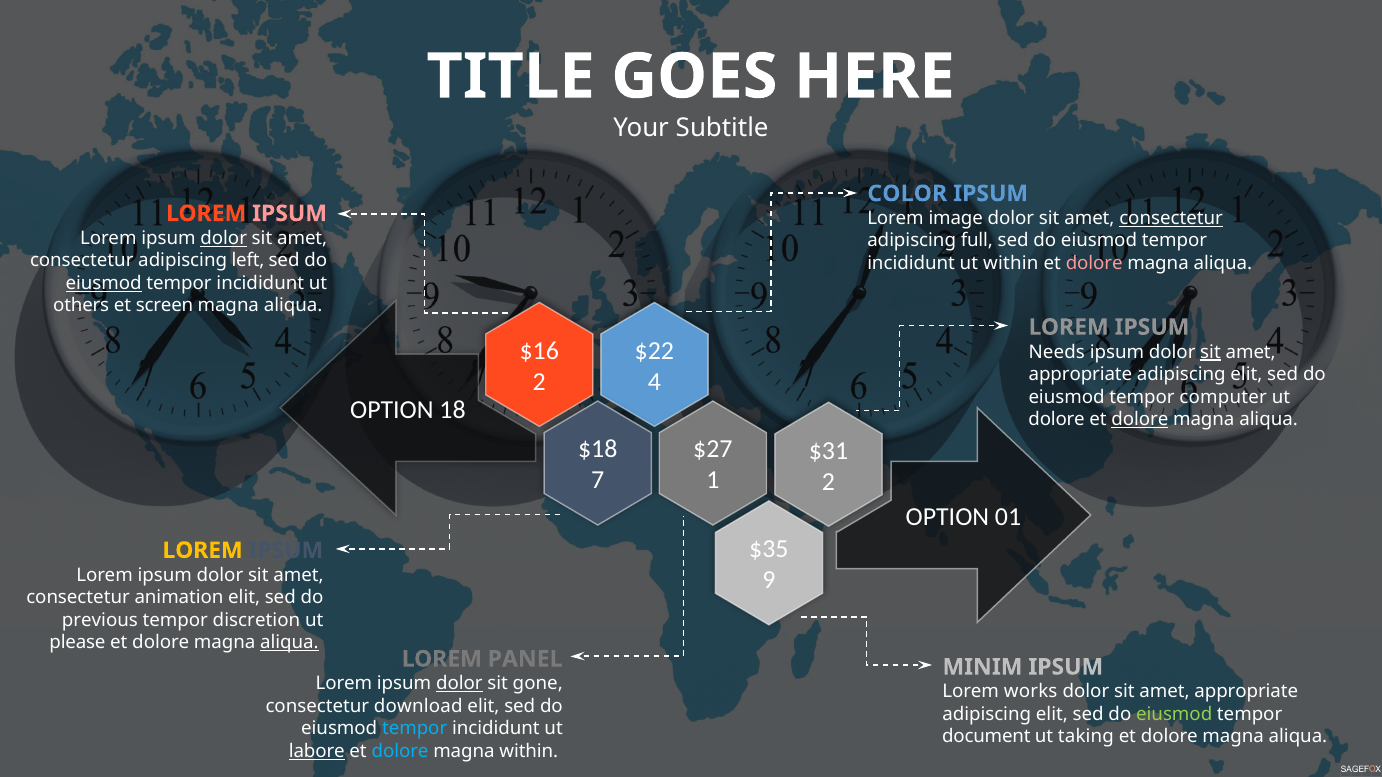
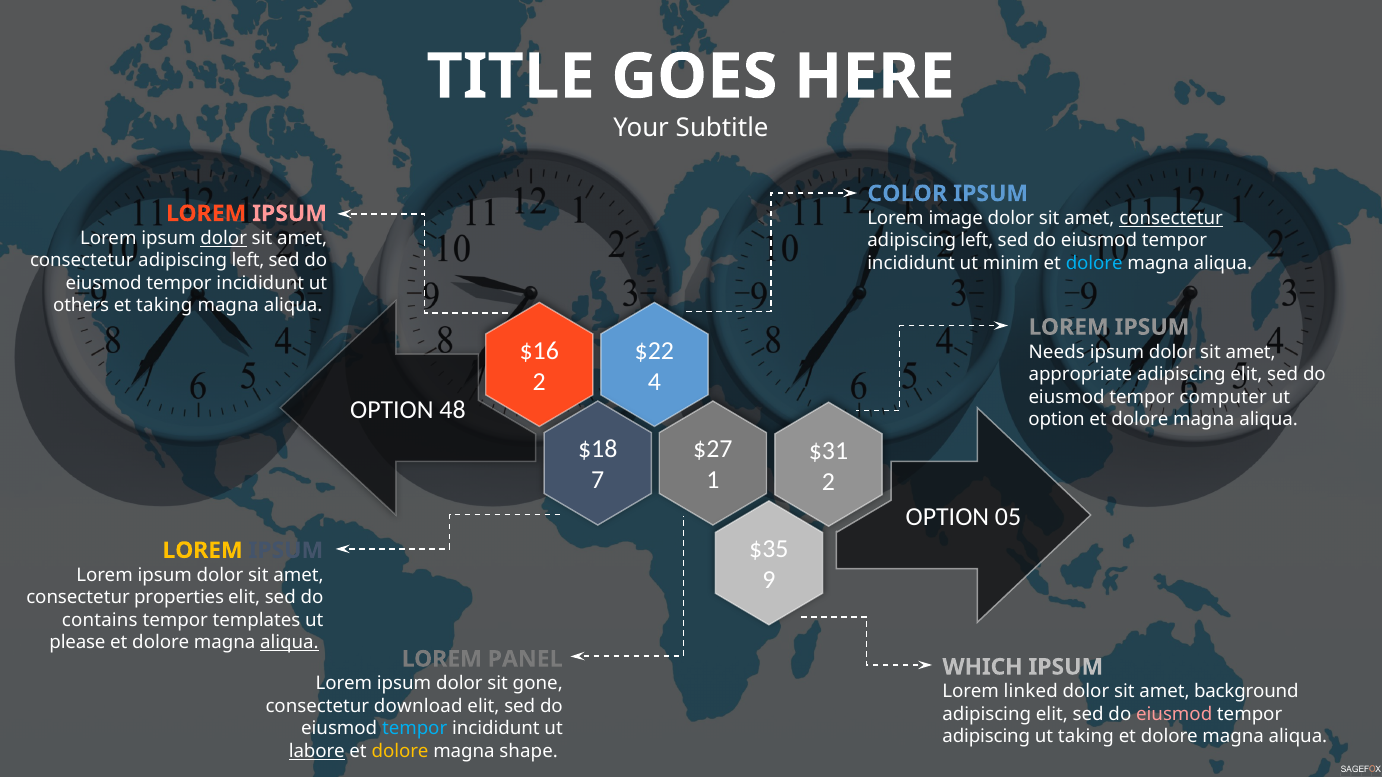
full at (977, 241): full -> left
ut within: within -> minim
dolore at (1094, 263) colour: pink -> light blue
eiusmod at (104, 283) underline: present -> none
et screen: screen -> taking
sit at (1211, 352) underline: present -> none
18: 18 -> 48
dolore at (1057, 420): dolore -> option
dolore at (1140, 420) underline: present -> none
01: 01 -> 05
animation: animation -> properties
previous: previous -> contains
discretion: discretion -> templates
MINIM: MINIM -> WHICH
dolor at (459, 684) underline: present -> none
works: works -> linked
appropriate at (1246, 692): appropriate -> background
eiusmod at (1174, 715) colour: light green -> pink
document at (986, 737): document -> adipiscing
dolore at (400, 752) colour: light blue -> yellow
magna within: within -> shape
